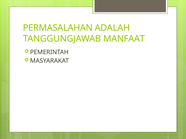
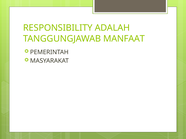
PERMASALAHAN: PERMASALAHAN -> RESPONSIBILITY
